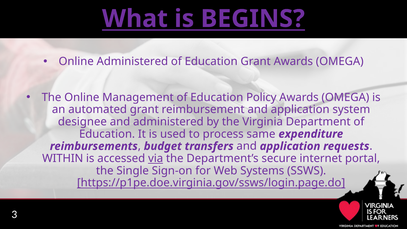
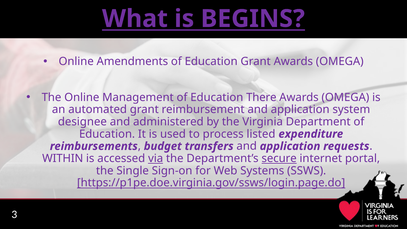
Online Administered: Administered -> Amendments
Policy: Policy -> There
same: same -> listed
secure underline: none -> present
